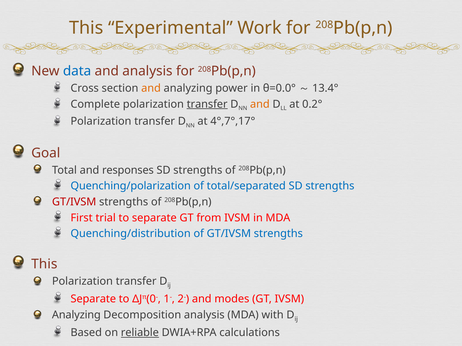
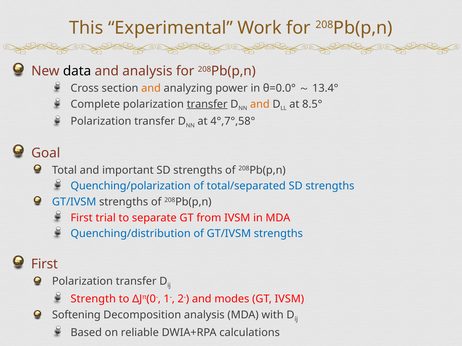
data colour: blue -> black
0.2°: 0.2° -> 8.5°
4°,7°,17°: 4°,7°,17° -> 4°,7°,58°
responses: responses -> important
GT/IVSM at (74, 202) colour: red -> blue
This at (44, 264): This -> First
Separate at (93, 299): Separate -> Strength
Analyzing at (76, 315): Analyzing -> Softening
reliable underline: present -> none
